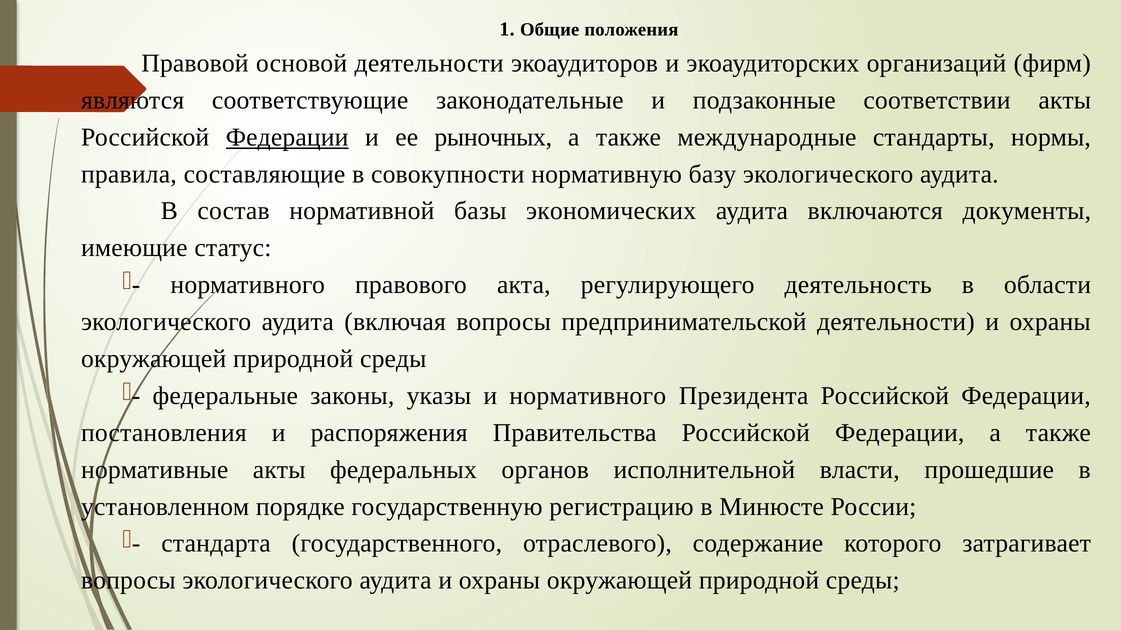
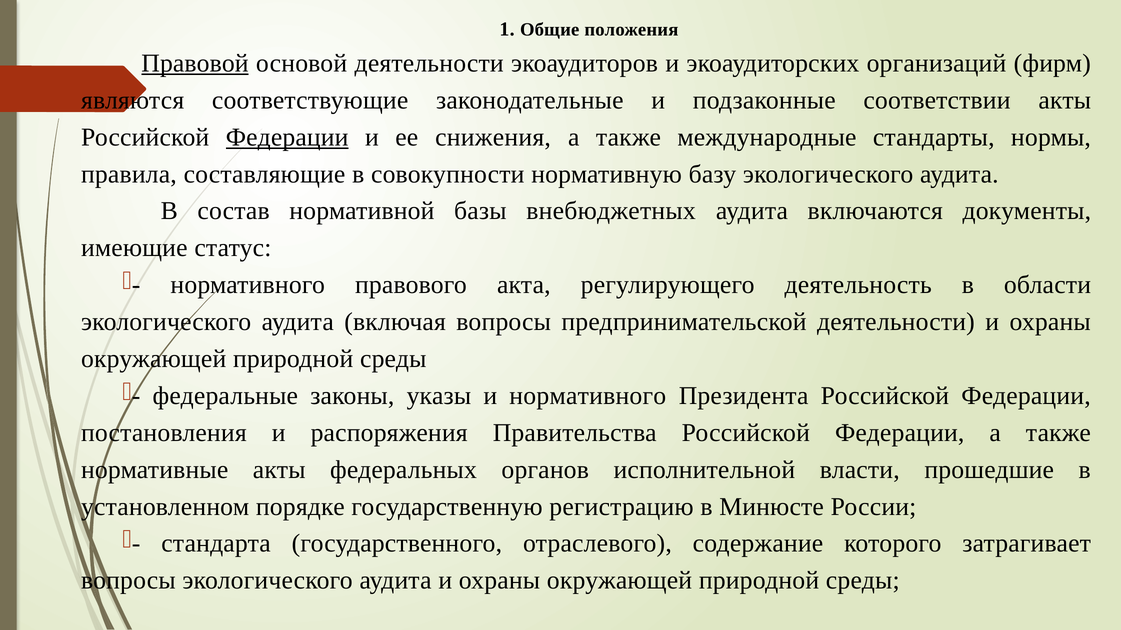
Правовой underline: none -> present
рыночных: рыночных -> снижения
экономических: экономических -> внебюджетных
